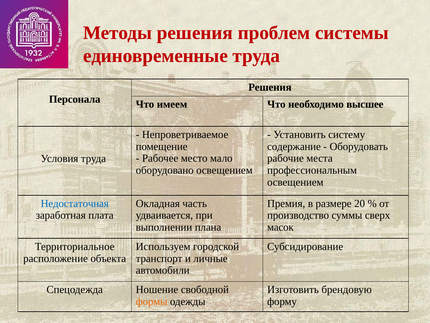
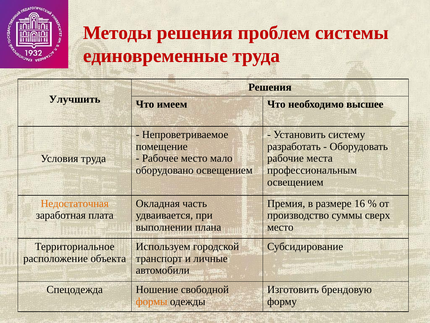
Персонала: Персонала -> Улучшить
содержание: содержание -> разработать
Недостаточная colour: blue -> orange
20: 20 -> 16
масок at (280, 227): масок -> место
